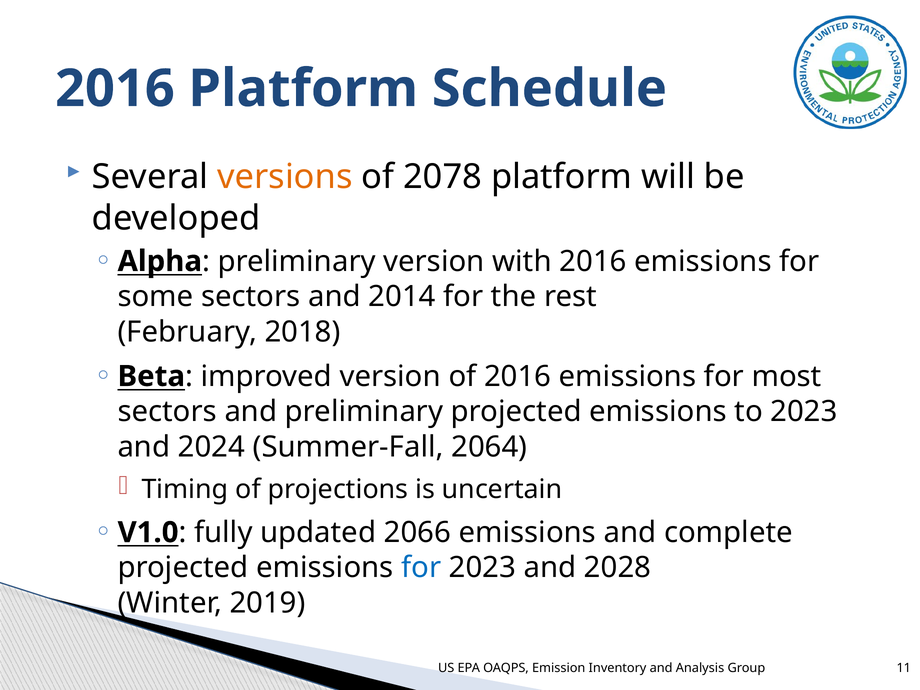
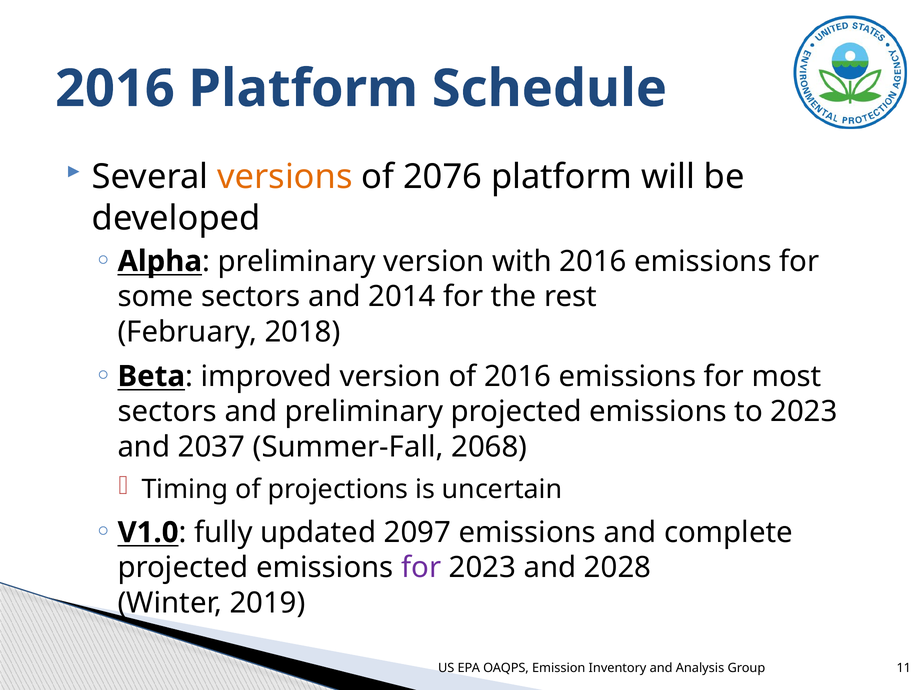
2078: 2078 -> 2076
2024: 2024 -> 2037
2064: 2064 -> 2068
2066: 2066 -> 2097
for at (421, 568) colour: blue -> purple
